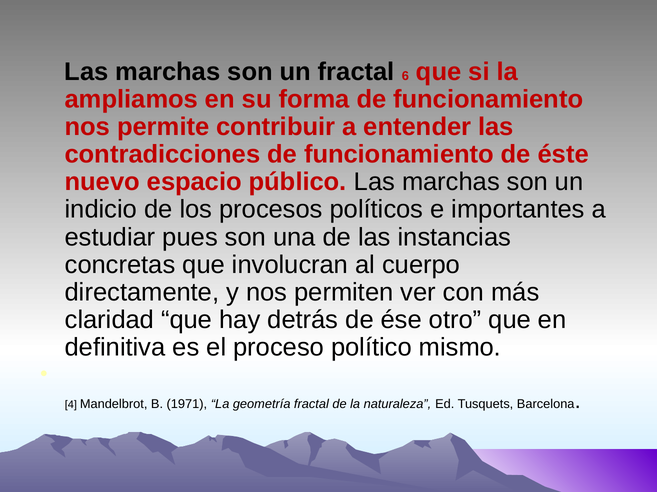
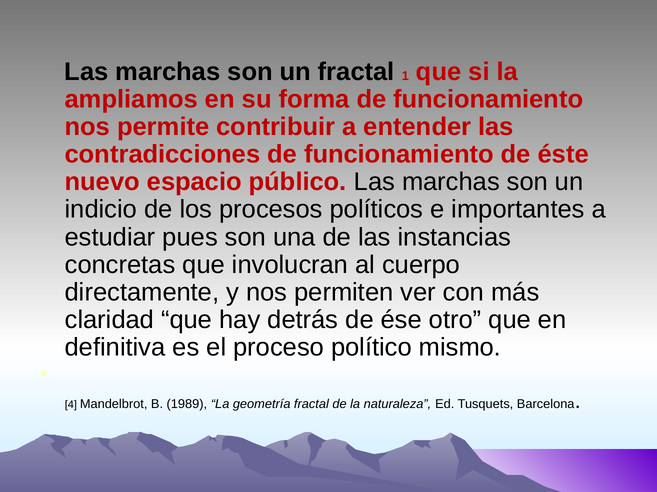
6: 6 -> 1
1971: 1971 -> 1989
